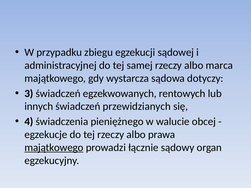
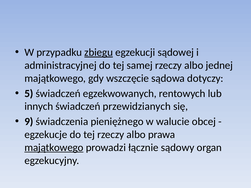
zbiegu underline: none -> present
marca: marca -> jednej
wystarcza: wystarcza -> wszczęcie
3: 3 -> 5
4: 4 -> 9
